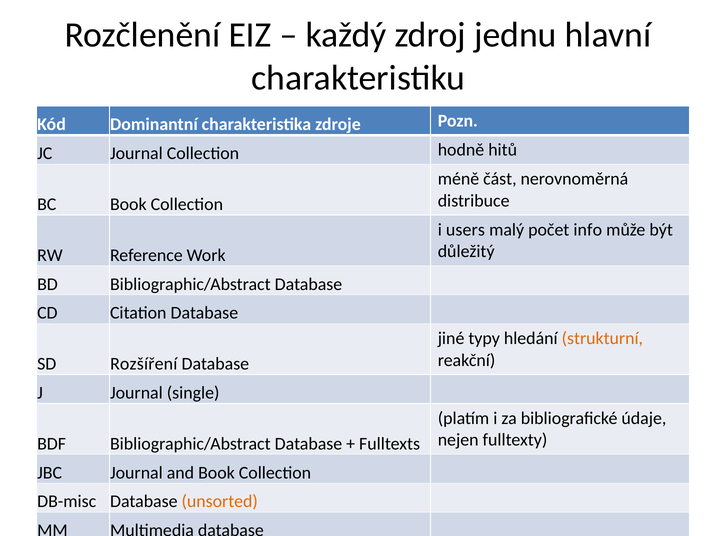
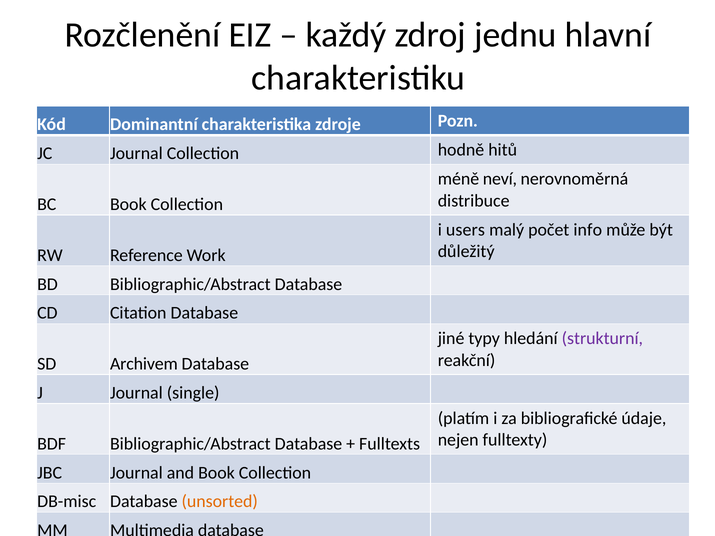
část: část -> neví
strukturní colour: orange -> purple
Rozšíření: Rozšíření -> Archivem
